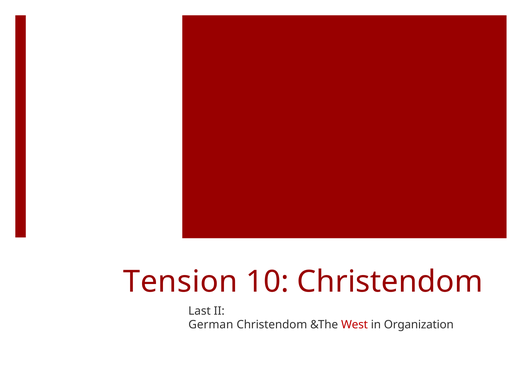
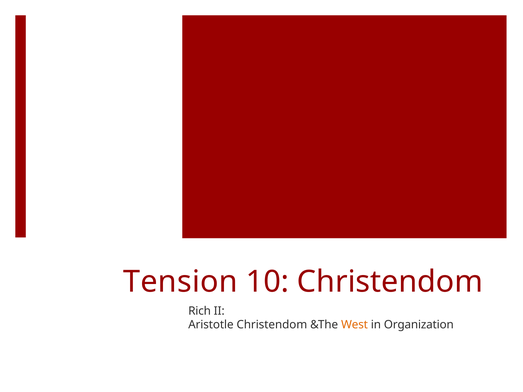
Last: Last -> Rich
German: German -> Aristotle
West colour: red -> orange
